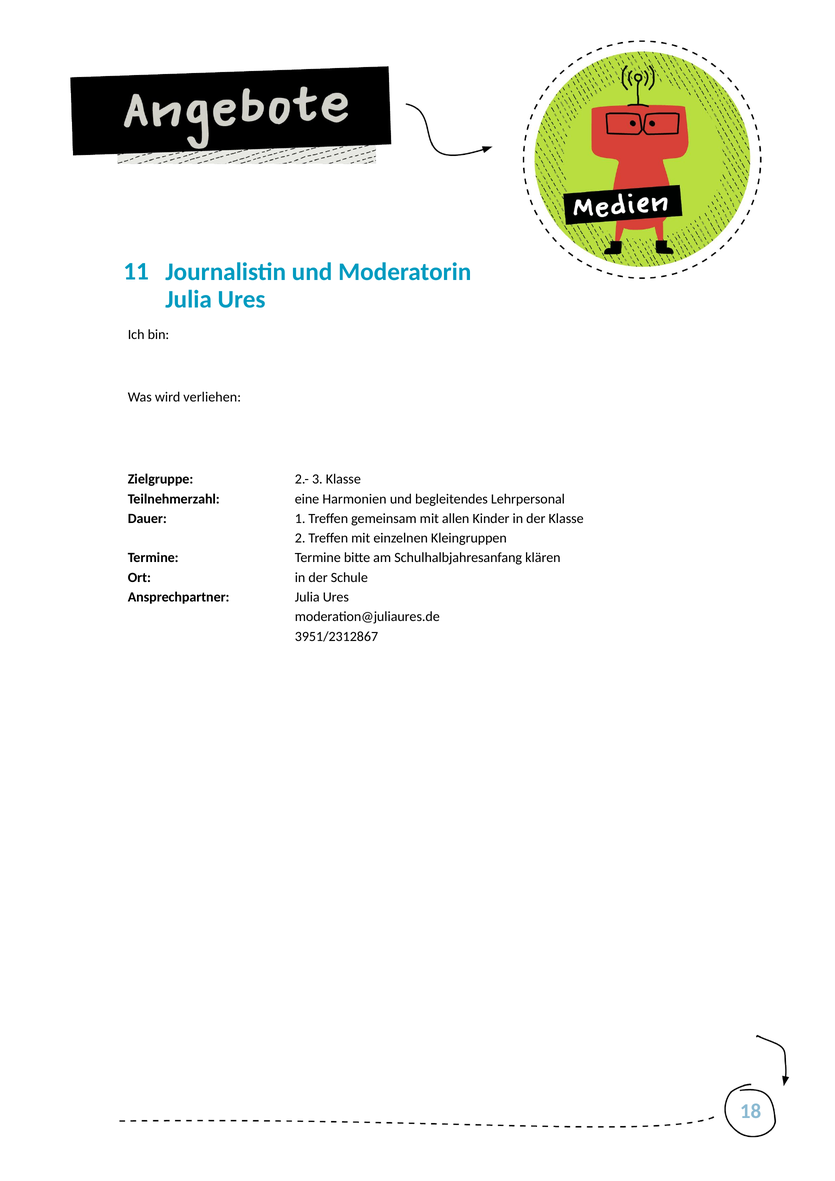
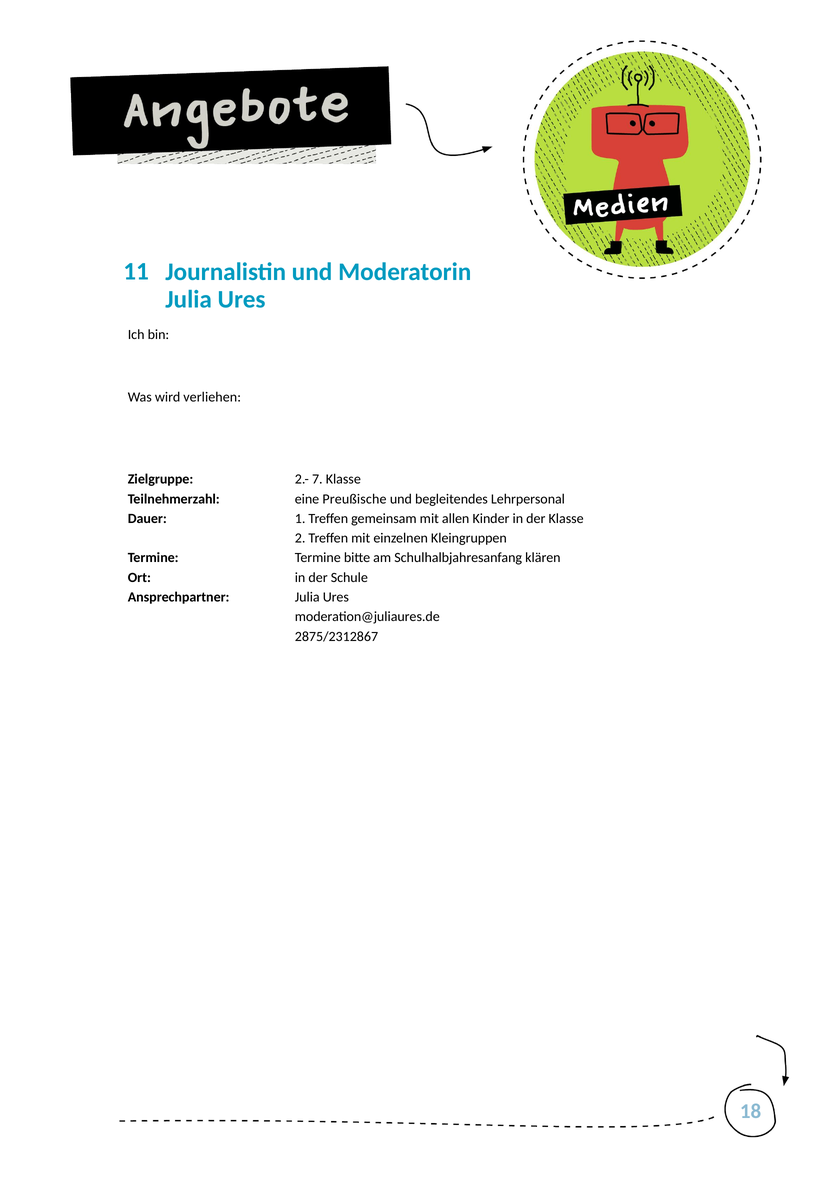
3: 3 -> 7
Harmonien: Harmonien -> Preußische
3951/2312867: 3951/2312867 -> 2875/2312867
